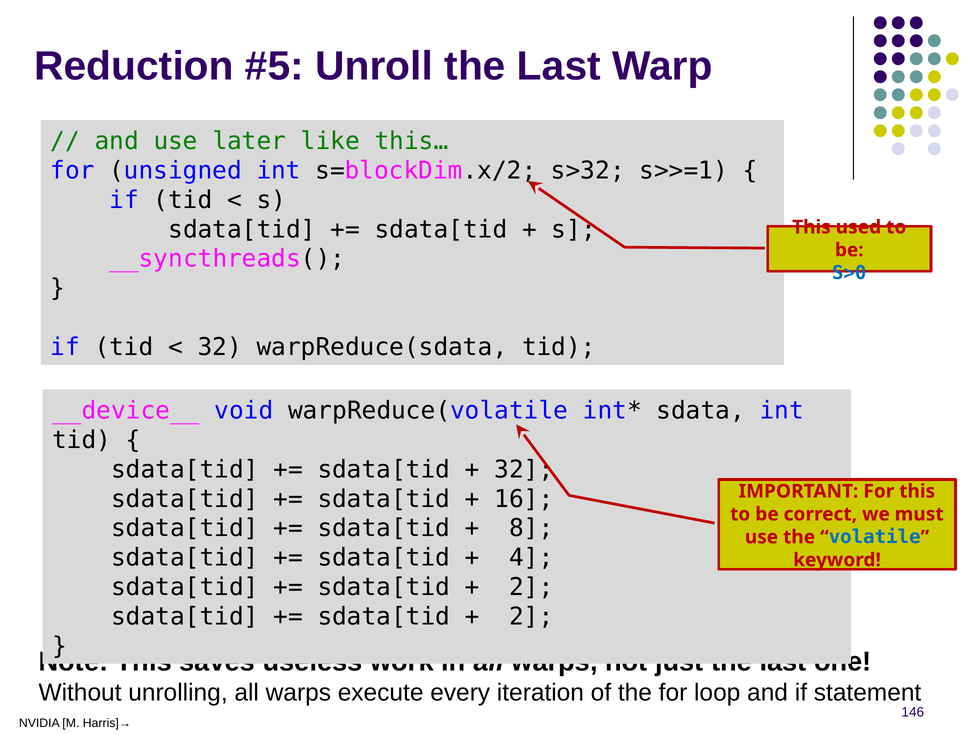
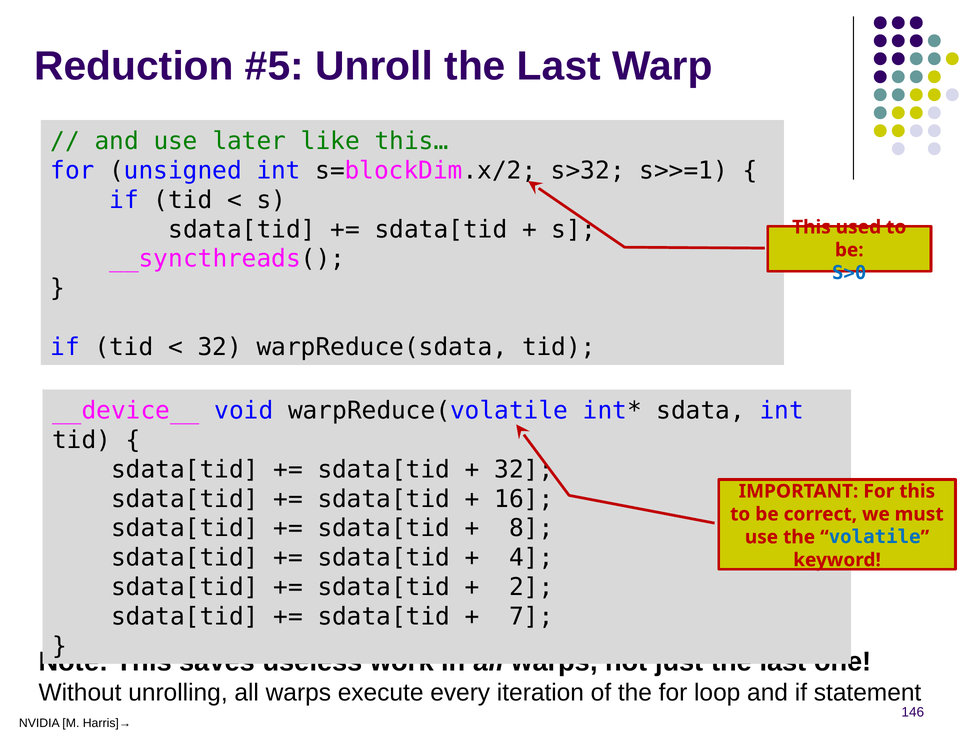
2 at (531, 617): 2 -> 7
